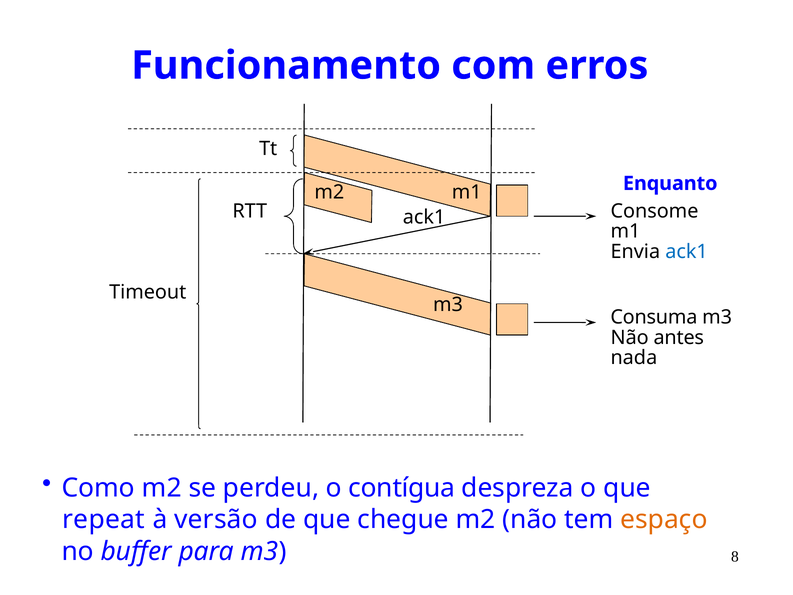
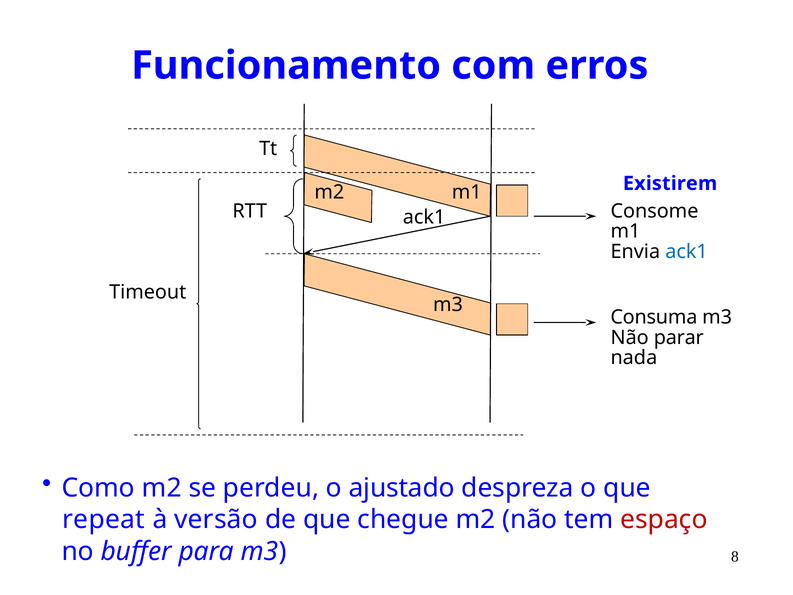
Enquanto: Enquanto -> Existirem
antes: antes -> parar
contígua: contígua -> ajustado
espaço colour: orange -> red
